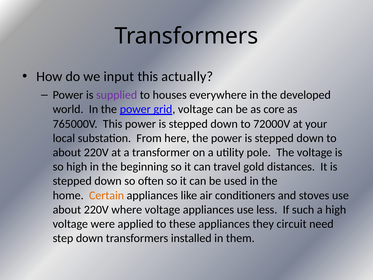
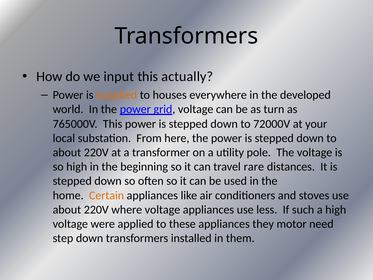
supplied colour: purple -> orange
core: core -> turn
gold: gold -> rare
circuit: circuit -> motor
